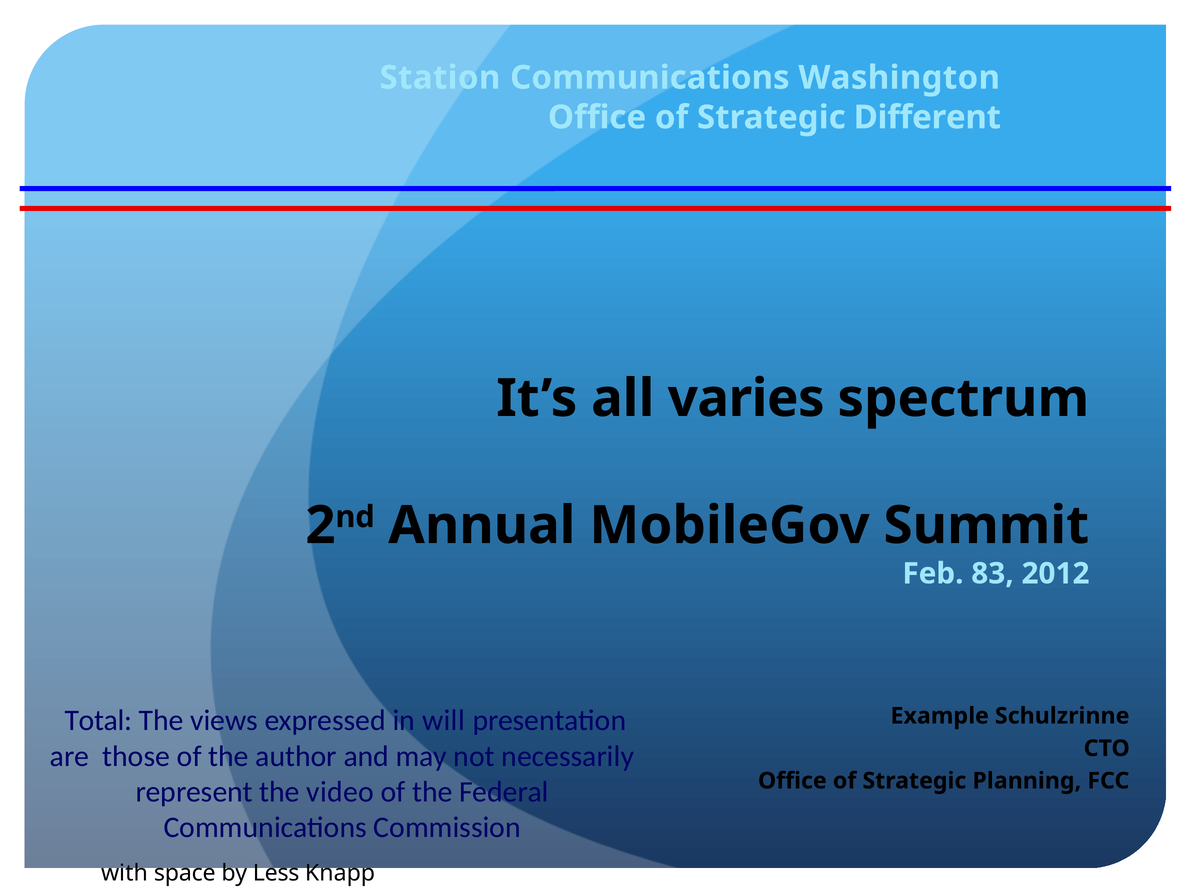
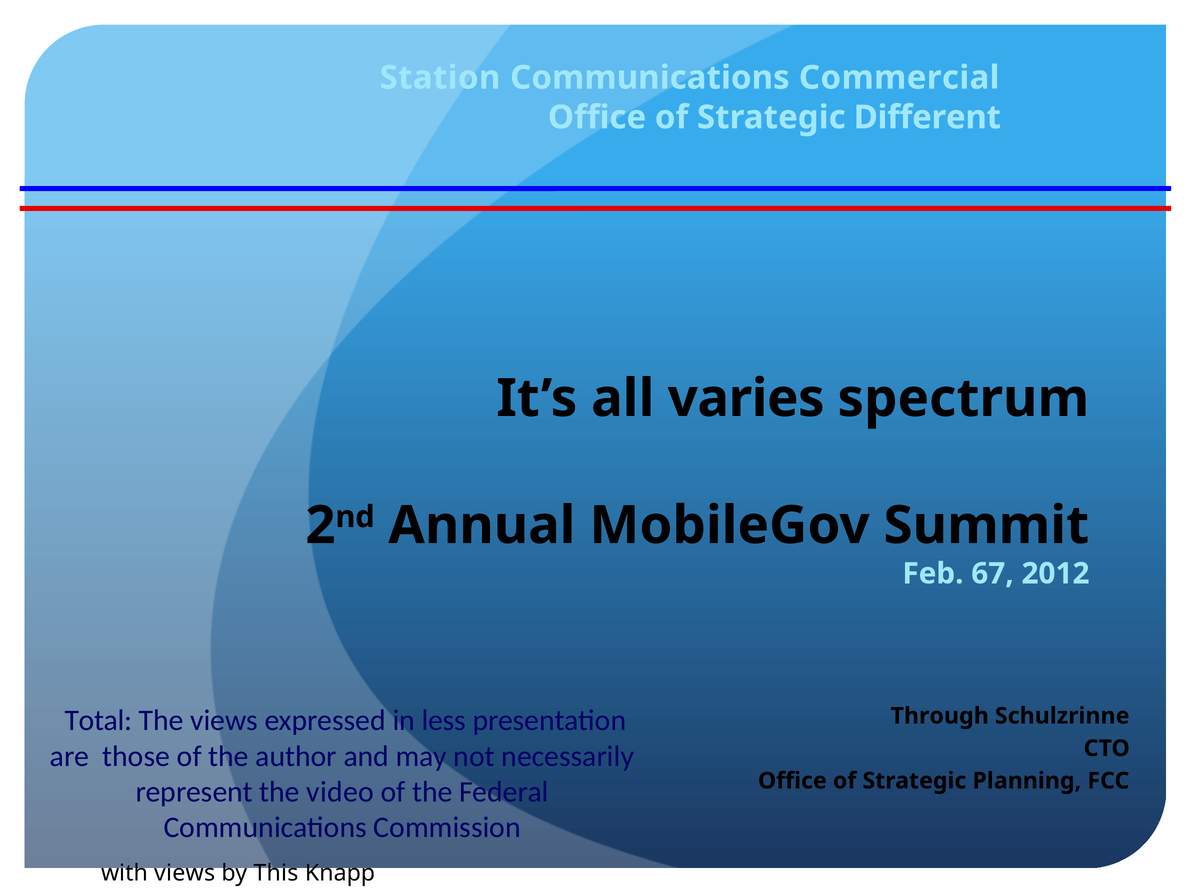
Washington: Washington -> Commercial
83: 83 -> 67
will: will -> less
Example: Example -> Through
with space: space -> views
Less: Less -> This
